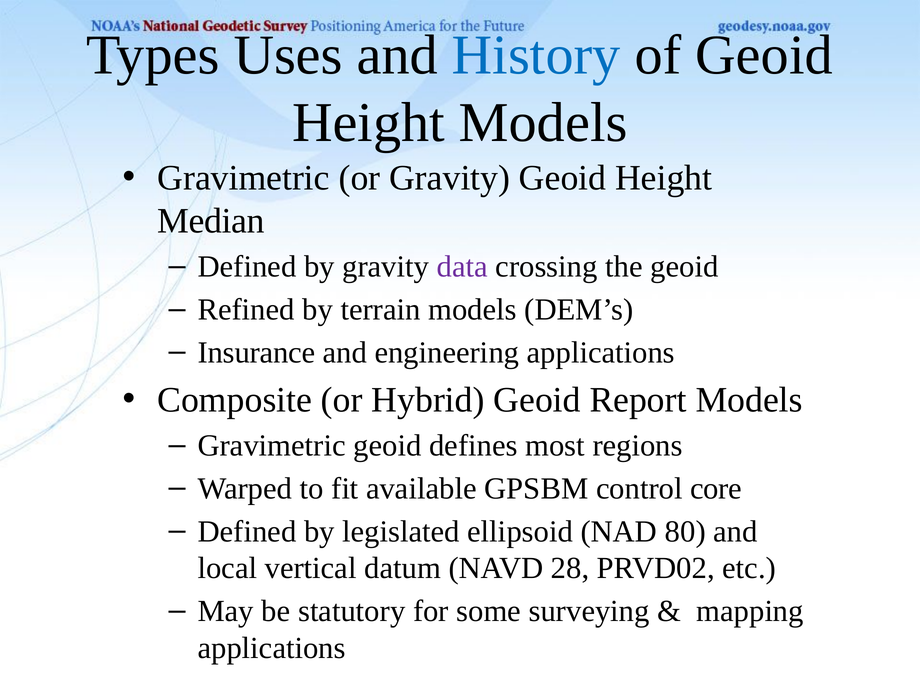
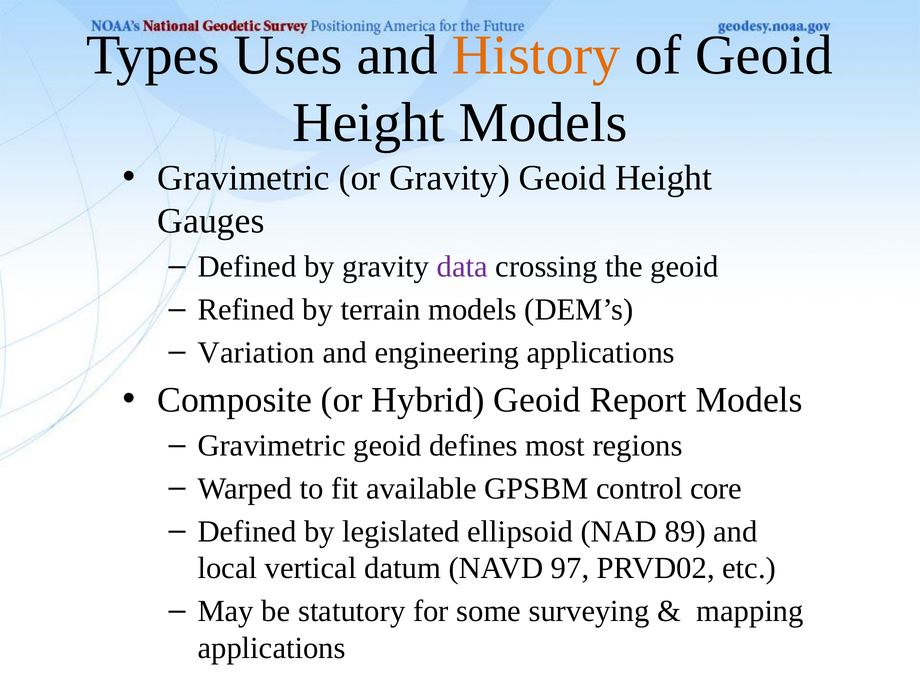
History colour: blue -> orange
Median: Median -> Gauges
Insurance: Insurance -> Variation
80: 80 -> 89
28: 28 -> 97
